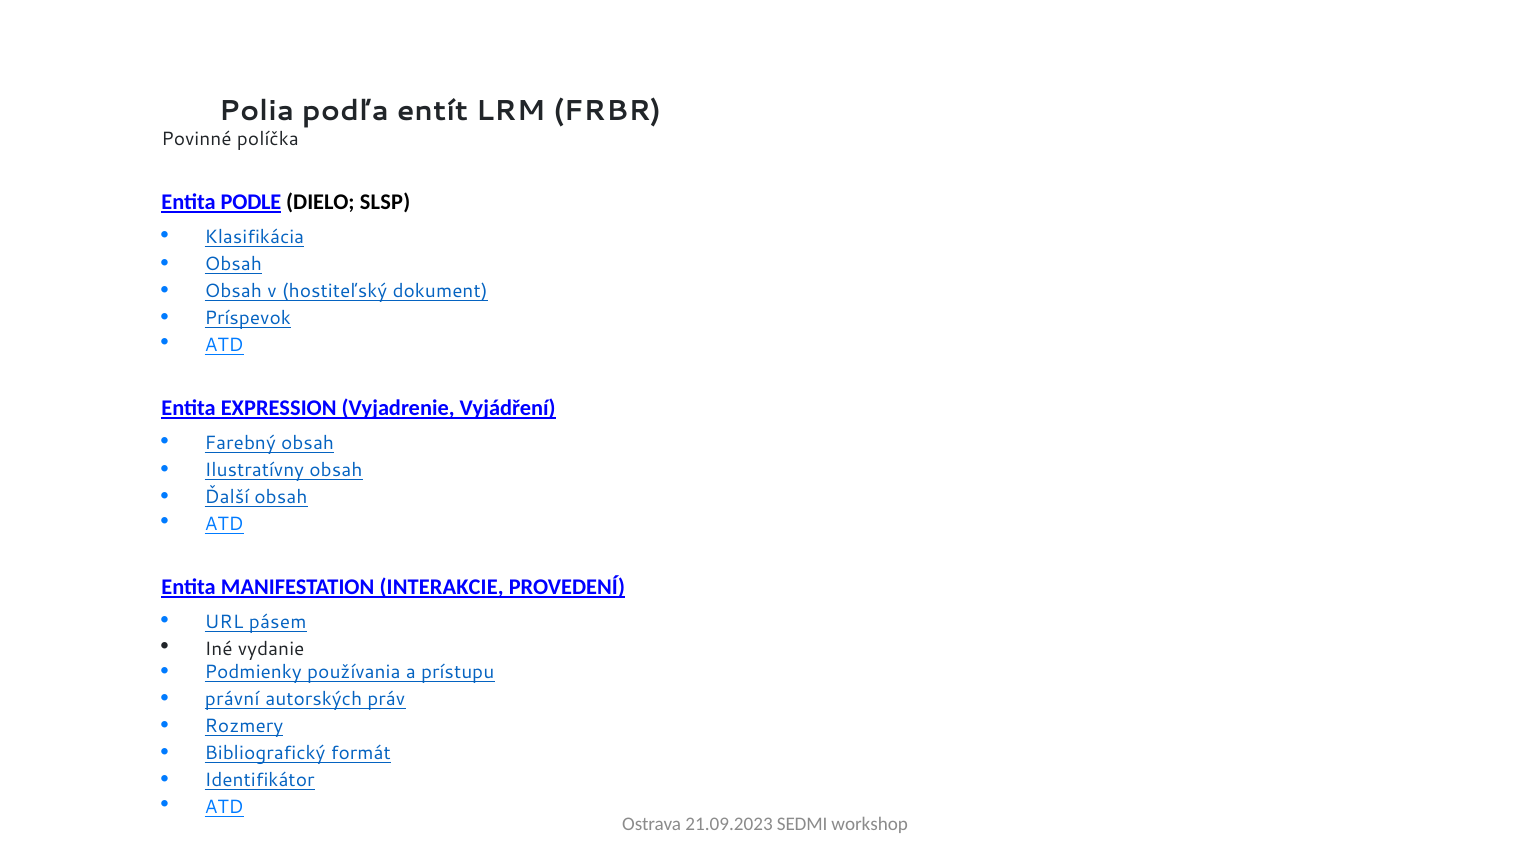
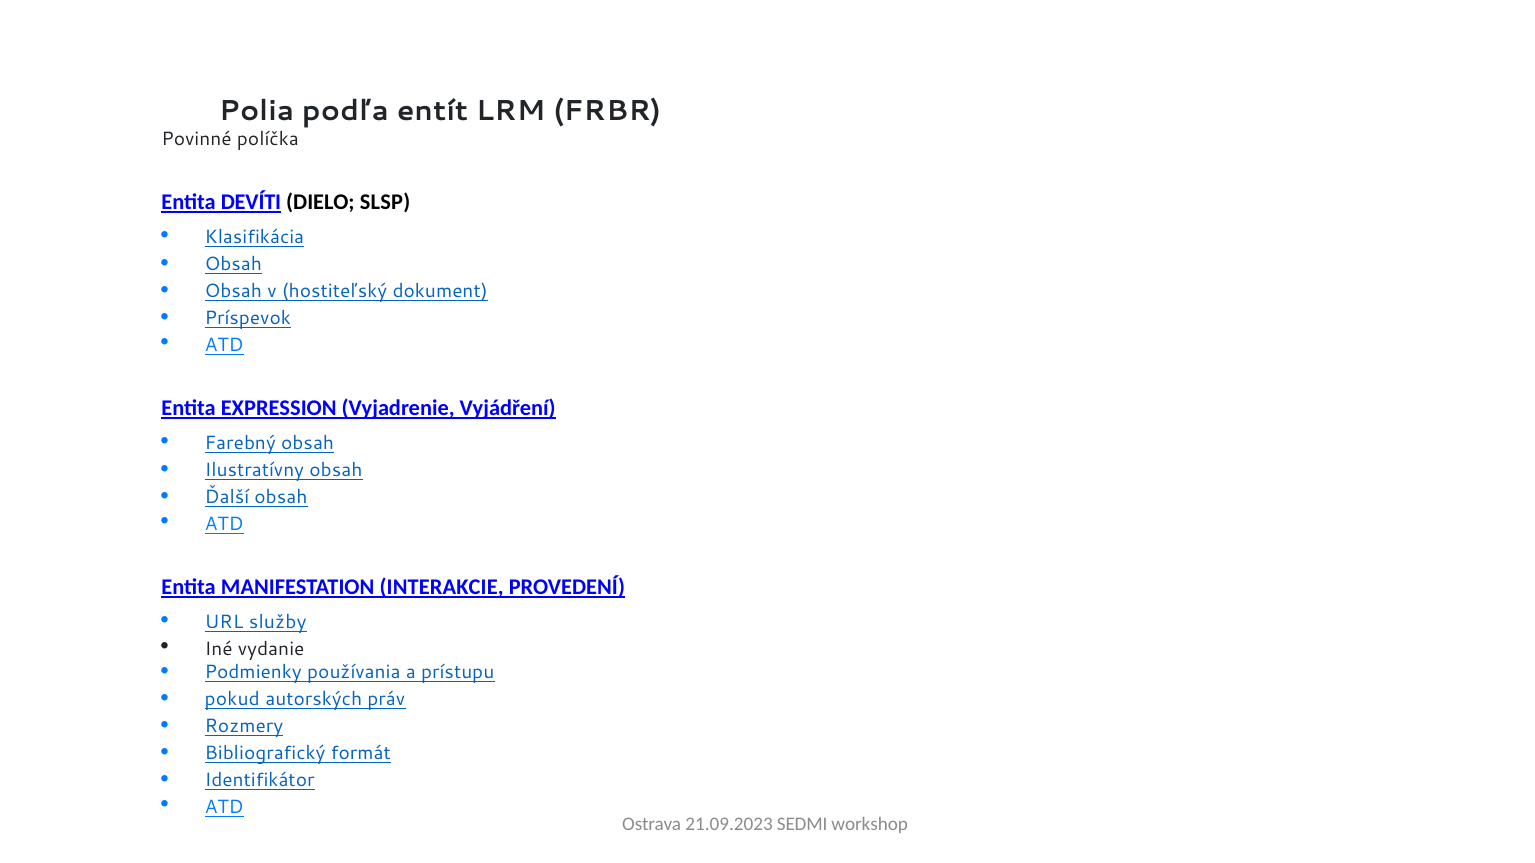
PODLE: PODLE -> DEVÍTI
pásem: pásem -> služby
právní: právní -> pokud
